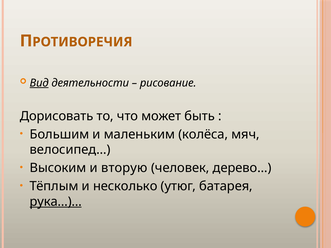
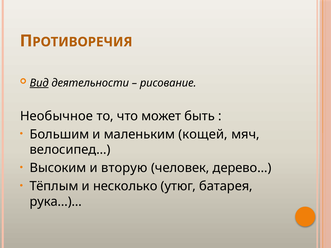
Дорисовать: Дорисовать -> Необычное
колёса: колёса -> кощей
рука…)… underline: present -> none
